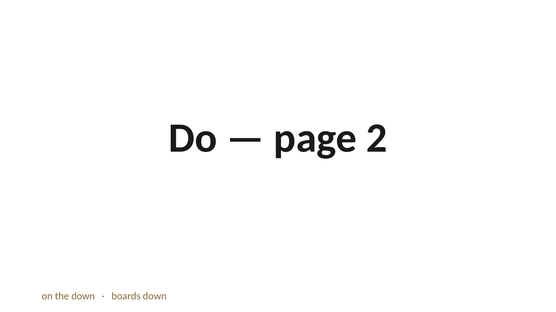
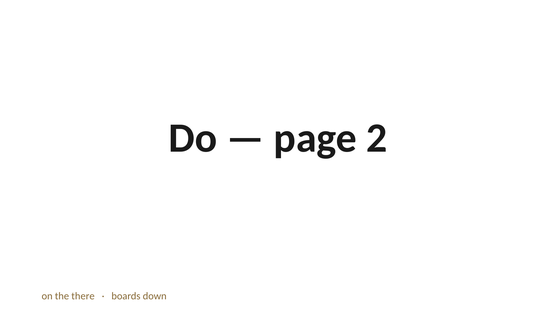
the down: down -> there
